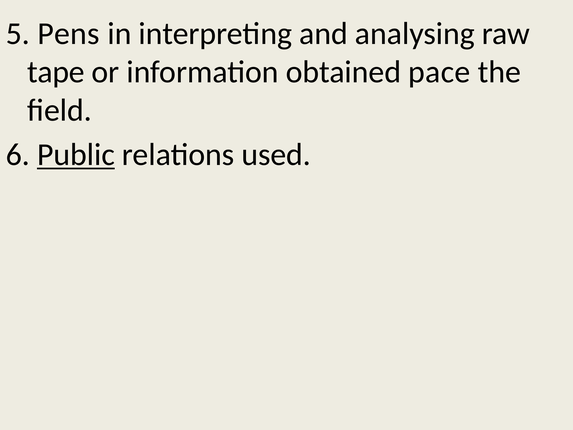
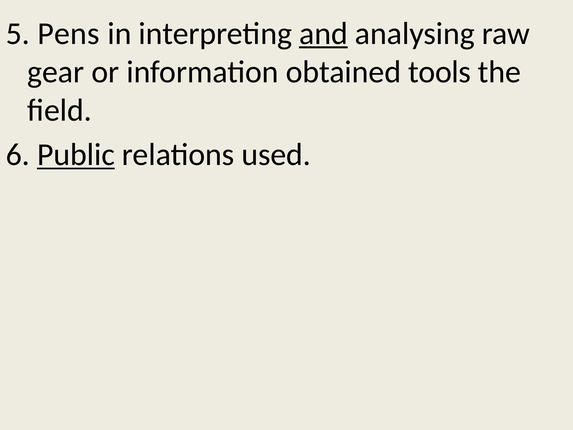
and underline: none -> present
tape: tape -> gear
pace: pace -> tools
